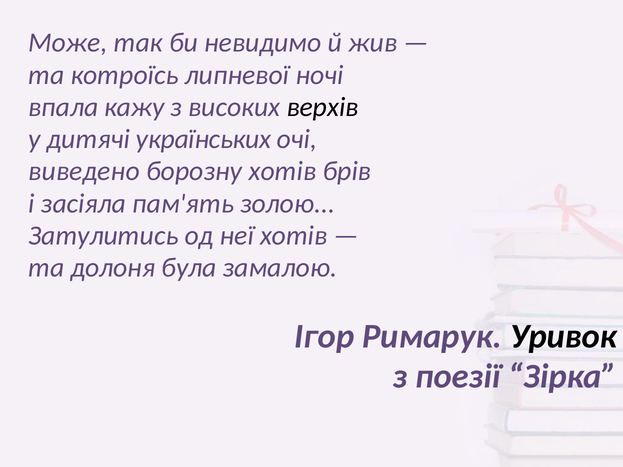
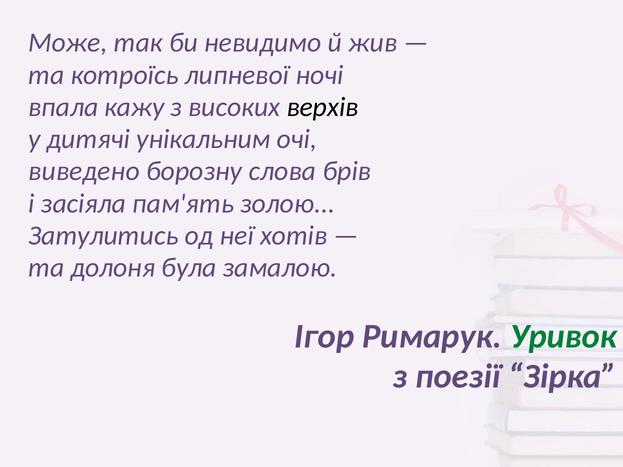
українських: українських -> унікальним
борозну хотів: хотів -> слова
Уривок colour: black -> green
